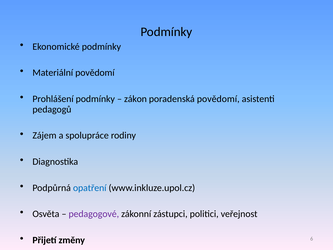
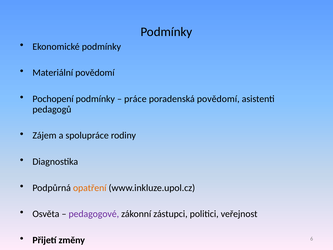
Prohlášení: Prohlášení -> Pochopení
zákon: zákon -> práce
opatření colour: blue -> orange
